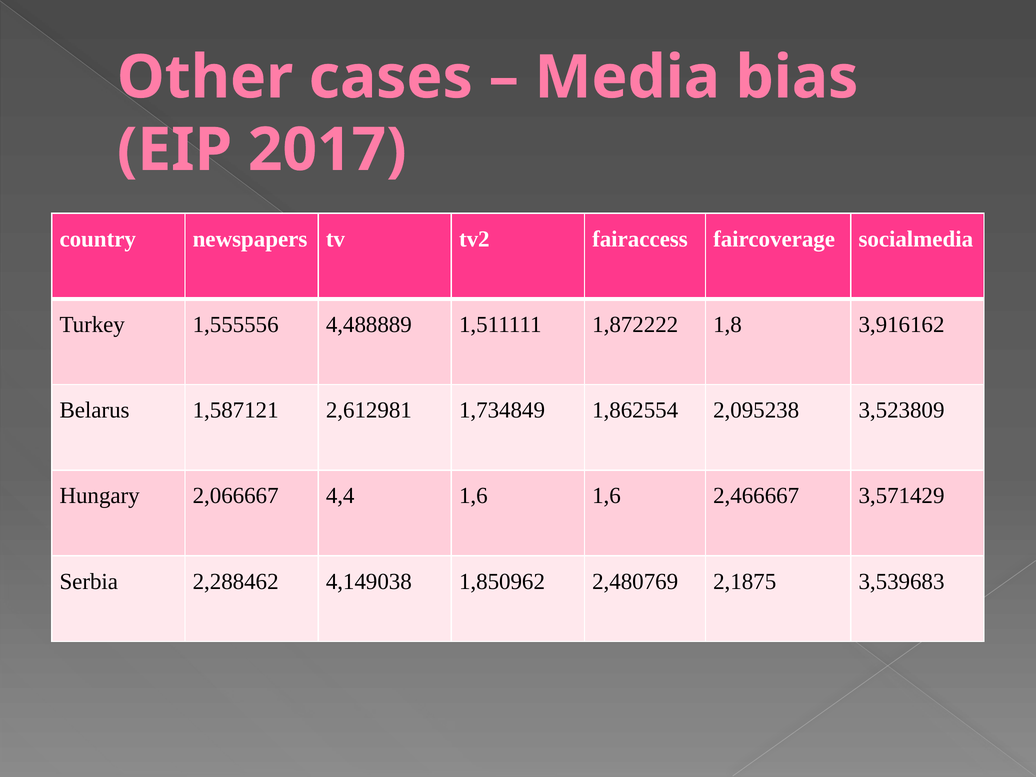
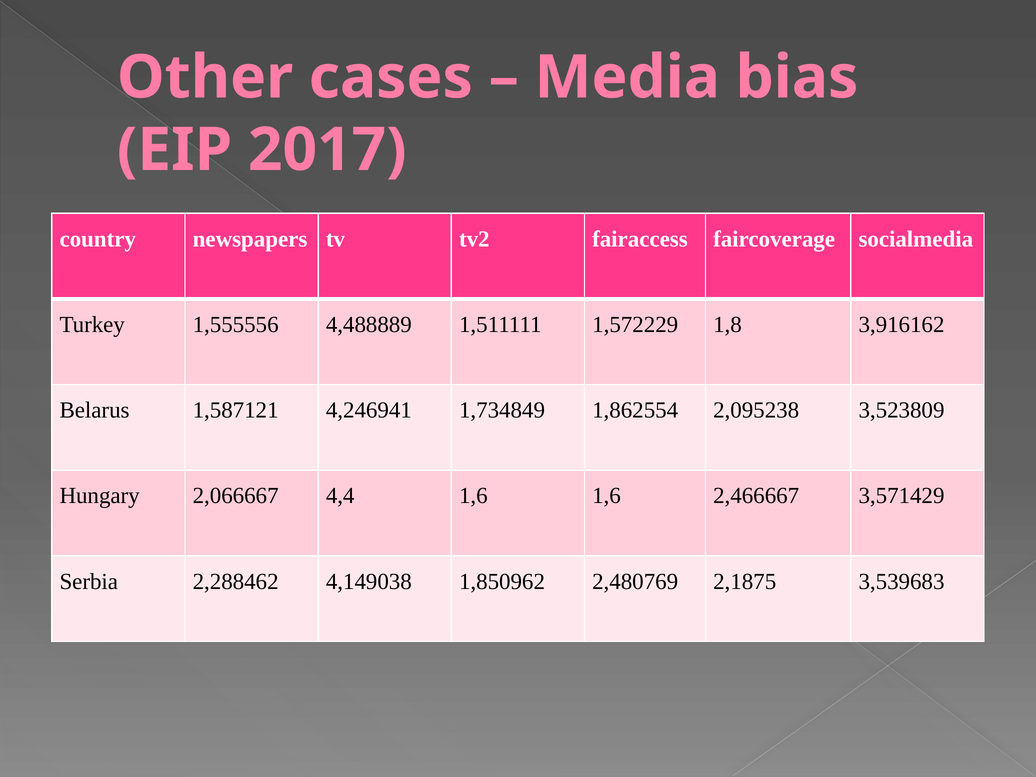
1,872222: 1,872222 -> 1,572229
2,612981: 2,612981 -> 4,246941
